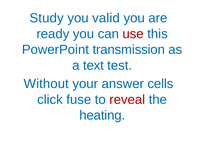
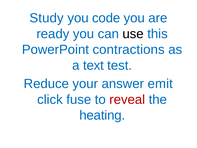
valid: valid -> code
use colour: red -> black
transmission: transmission -> contractions
Without: Without -> Reduce
cells: cells -> emit
